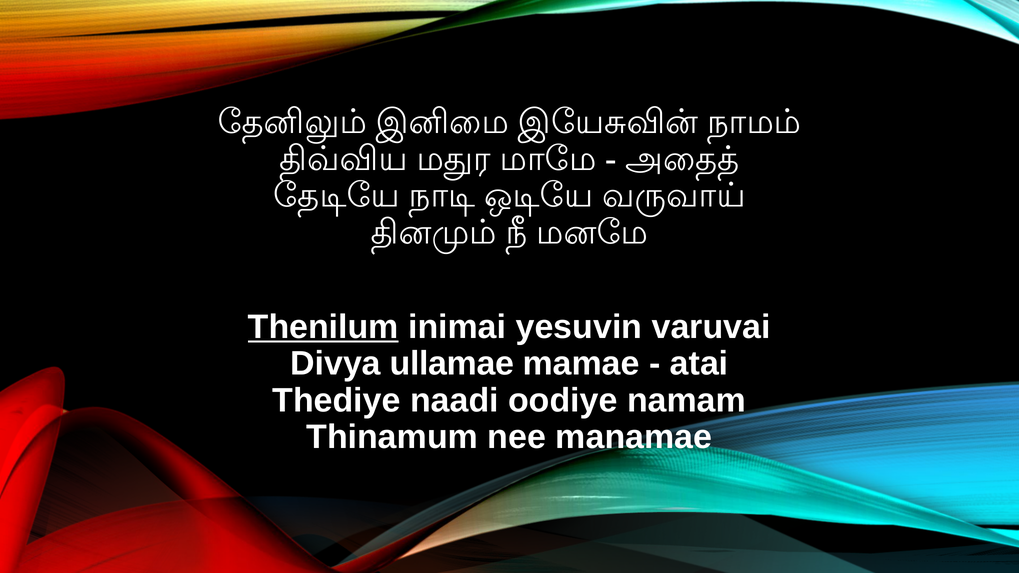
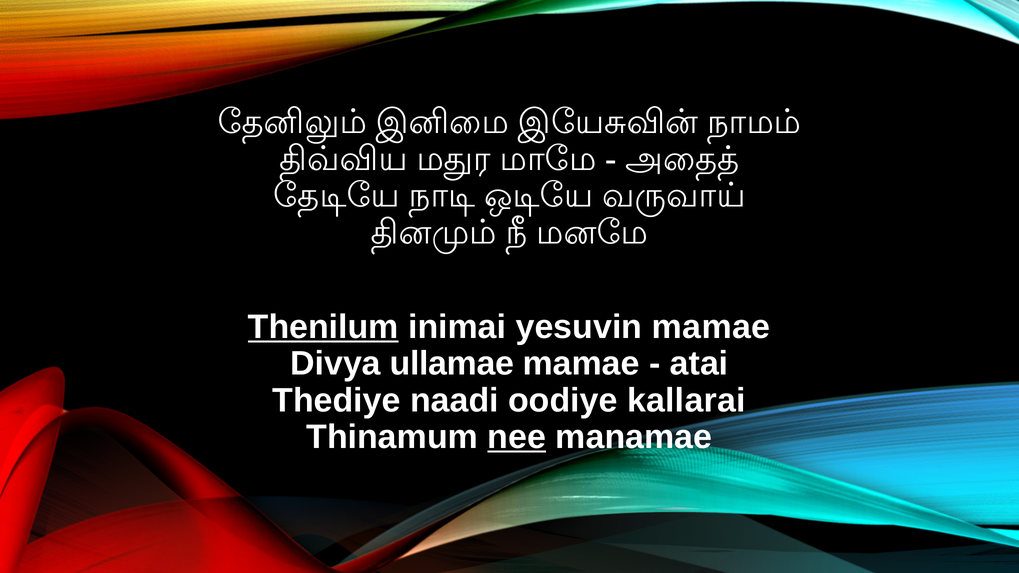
yesuvin varuvai: varuvai -> mamae
namam: namam -> kallarai
nee underline: none -> present
